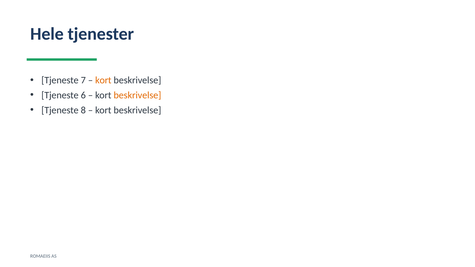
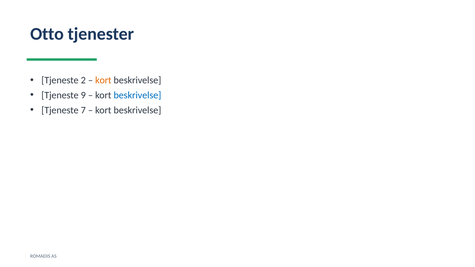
Hele: Hele -> Otto
7: 7 -> 2
6: 6 -> 9
beskrivelse at (137, 95) colour: orange -> blue
8: 8 -> 7
